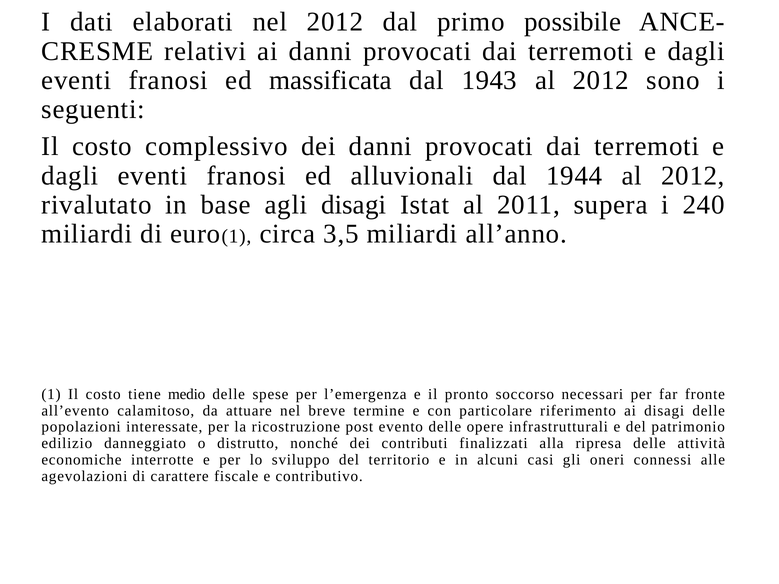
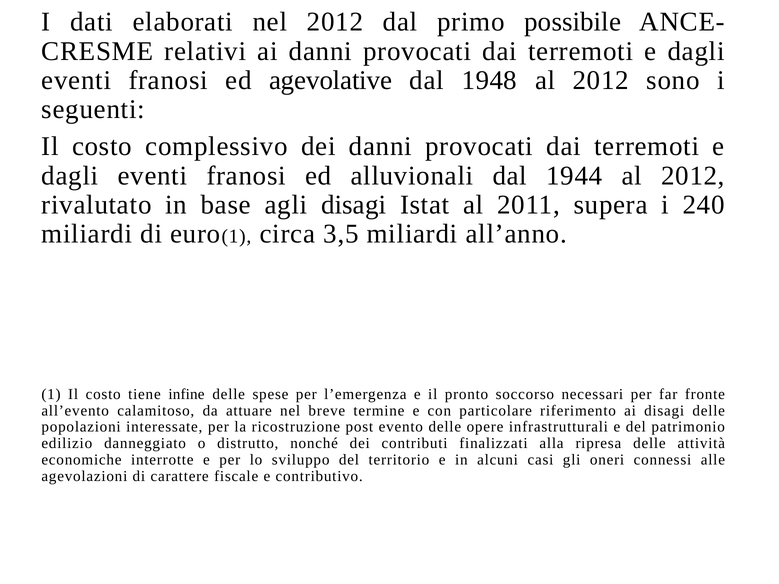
massificata: massificata -> agevolative
1943: 1943 -> 1948
medio: medio -> infine
